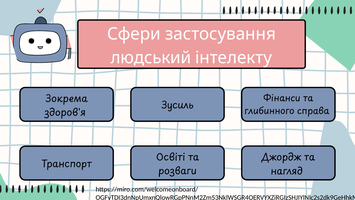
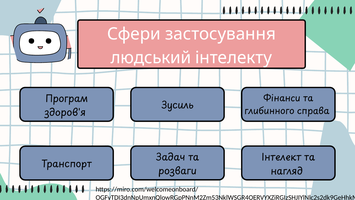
Зокрема: Зокрема -> Програм
Освіті: Освіті -> Задач
Джордж: Джордж -> Інтелект
